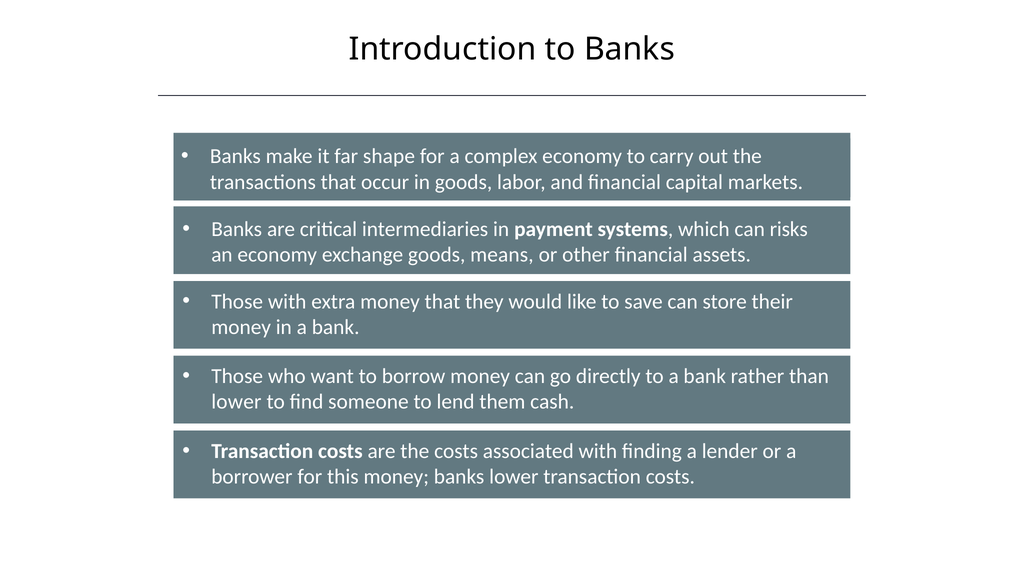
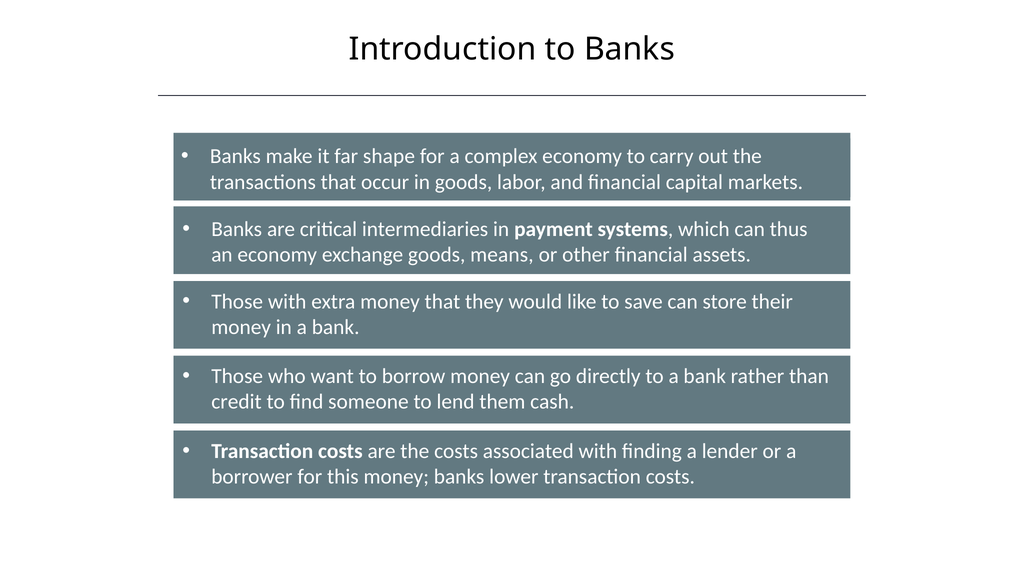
risks: risks -> thus
lower at (236, 402): lower -> credit
